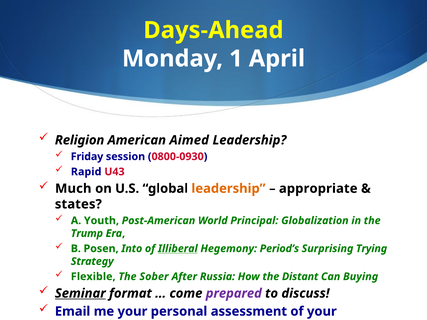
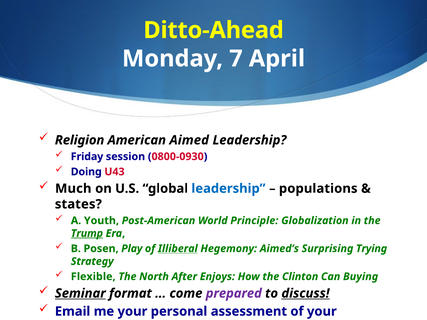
Days-Ahead: Days-Ahead -> Ditto-Ahead
1: 1 -> 7
Rapid: Rapid -> Doing
leadership at (228, 189) colour: orange -> blue
appropriate: appropriate -> populations
Principal: Principal -> Principle
Trump underline: none -> present
Into: Into -> Play
Period’s: Period’s -> Aimed’s
Sober: Sober -> North
Russia: Russia -> Enjoys
Distant: Distant -> Clinton
discuss underline: none -> present
